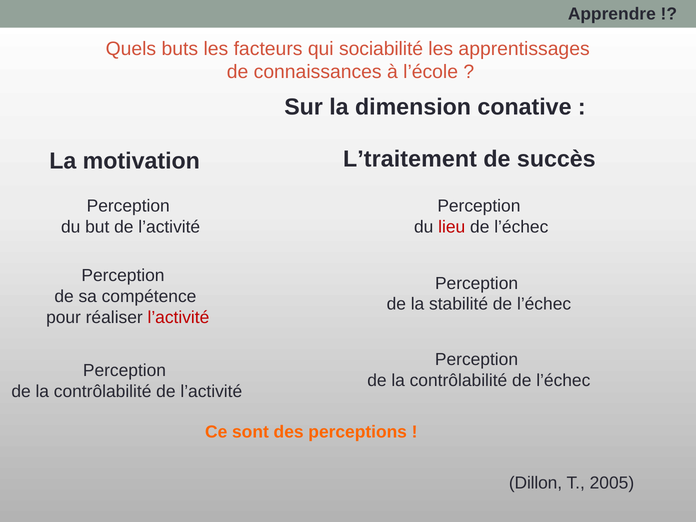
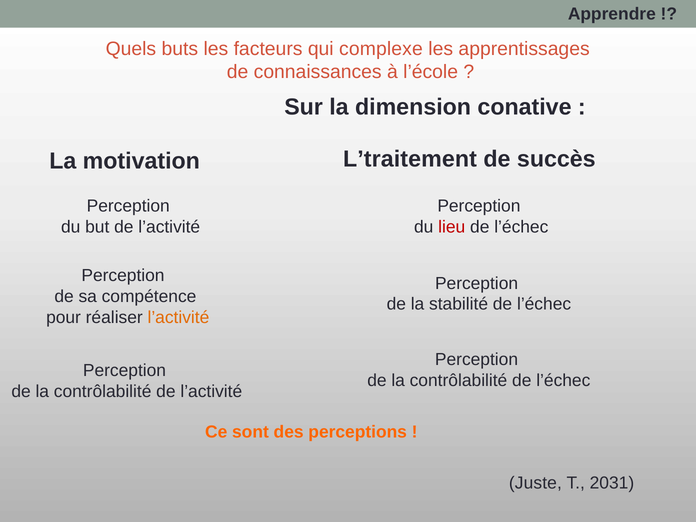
sociabilité: sociabilité -> complexe
l’activité at (178, 317) colour: red -> orange
Dillon: Dillon -> Juste
2005: 2005 -> 2031
